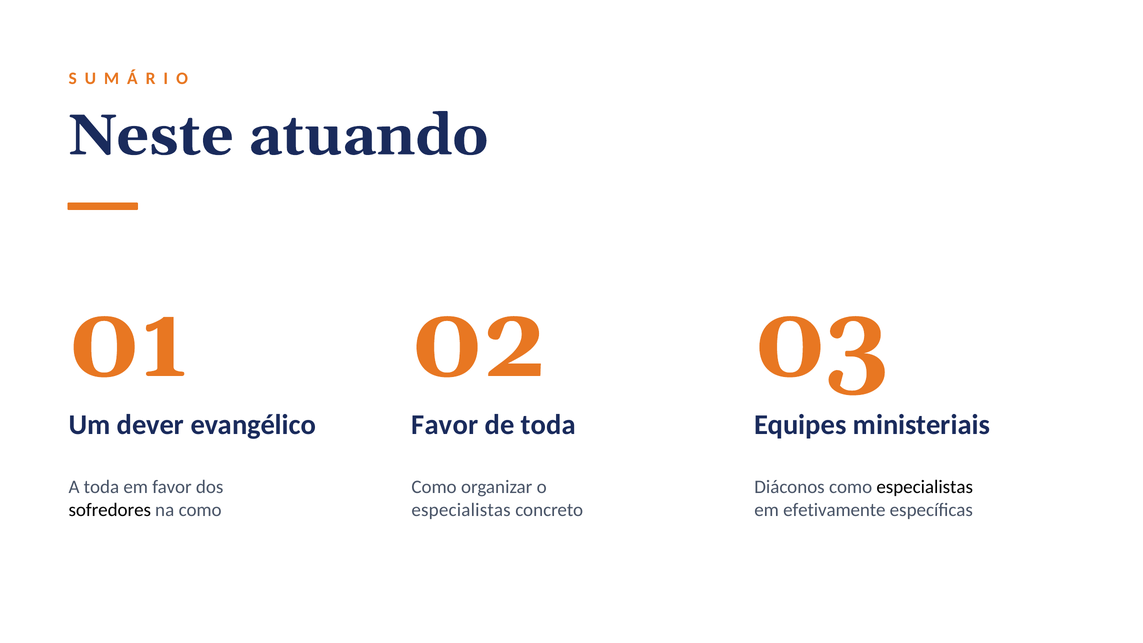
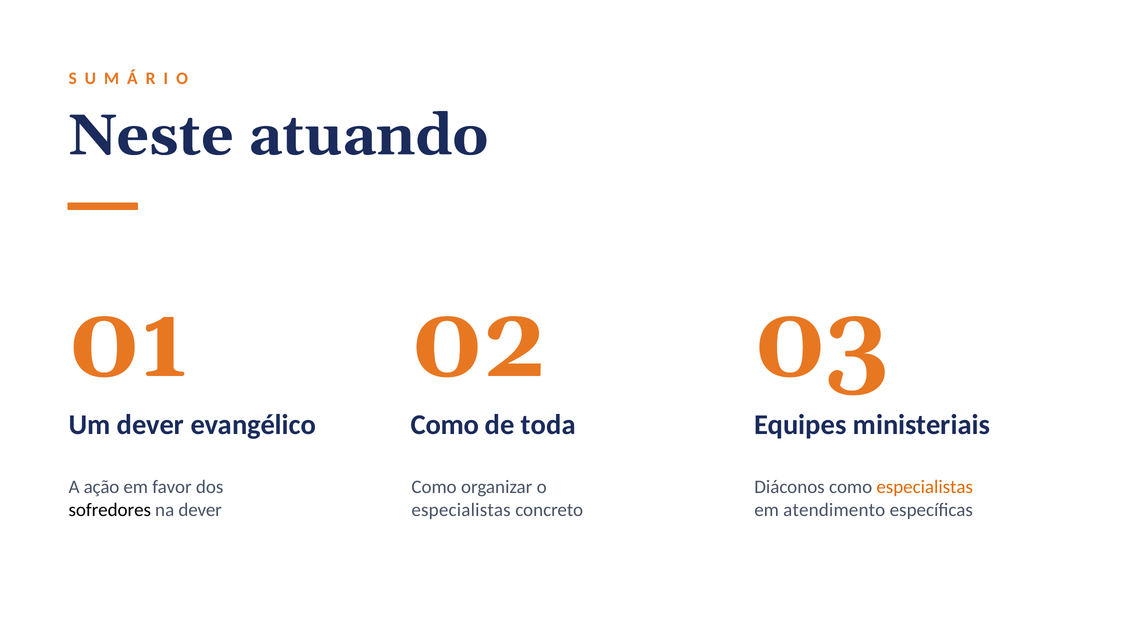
Favor at (445, 425): Favor -> Como
A toda: toda -> ação
especialistas at (925, 487) colour: black -> orange
na como: como -> dever
efetivamente: efetivamente -> atendimento
